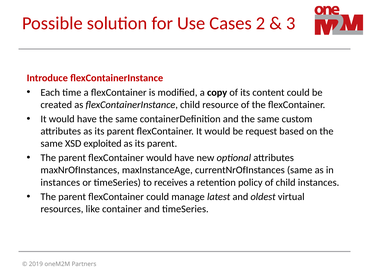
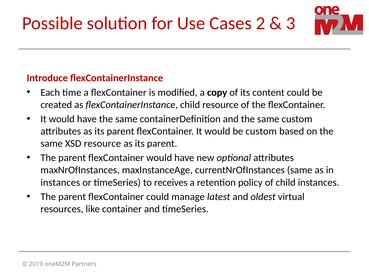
be request: request -> custom
XSD exploited: exploited -> resource
